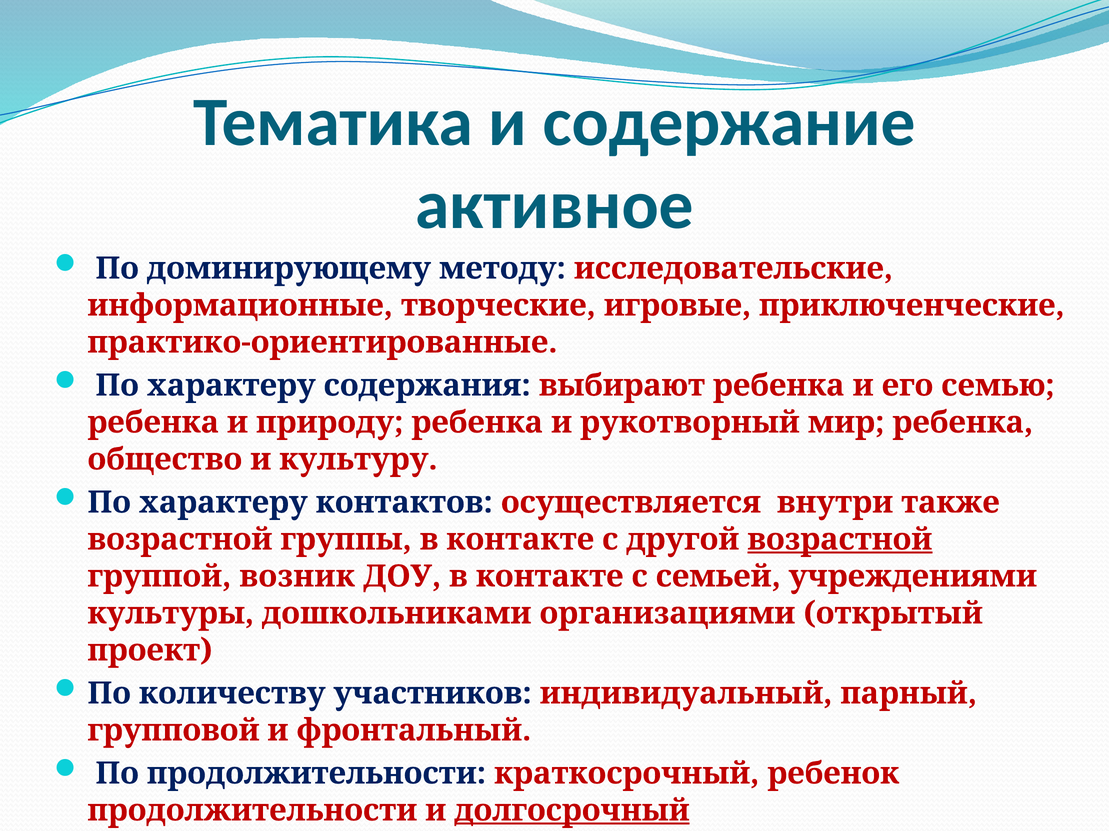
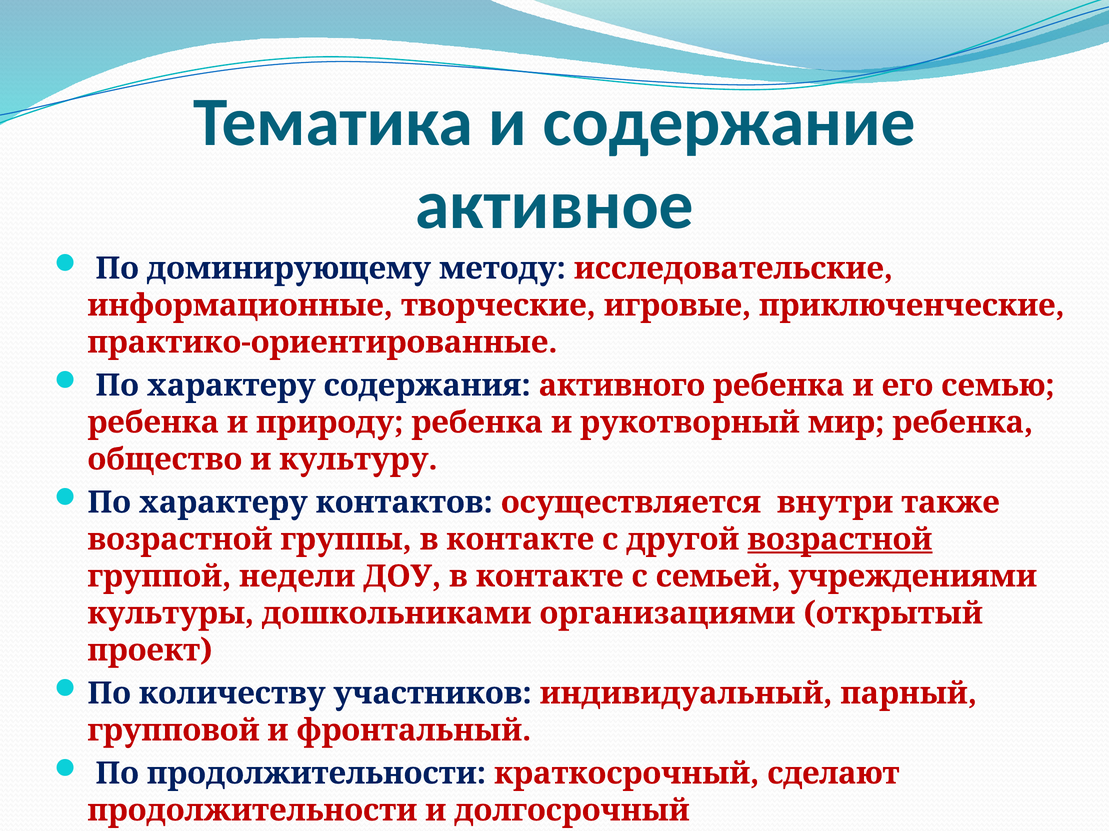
выбирают: выбирают -> активного
возник: возник -> недели
ребенок: ребенок -> сделают
долгосрочный underline: present -> none
